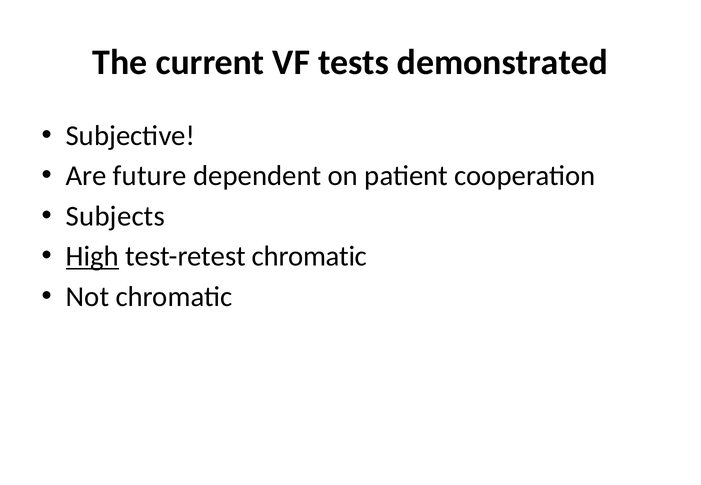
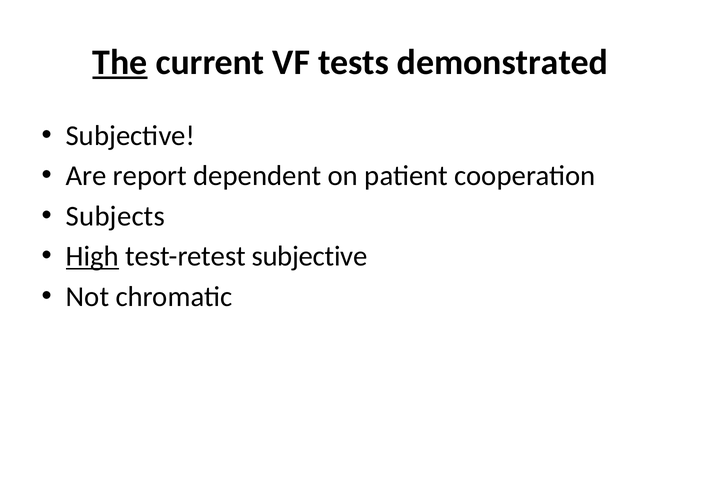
The underline: none -> present
future: future -> report
test-retest chromatic: chromatic -> subjective
